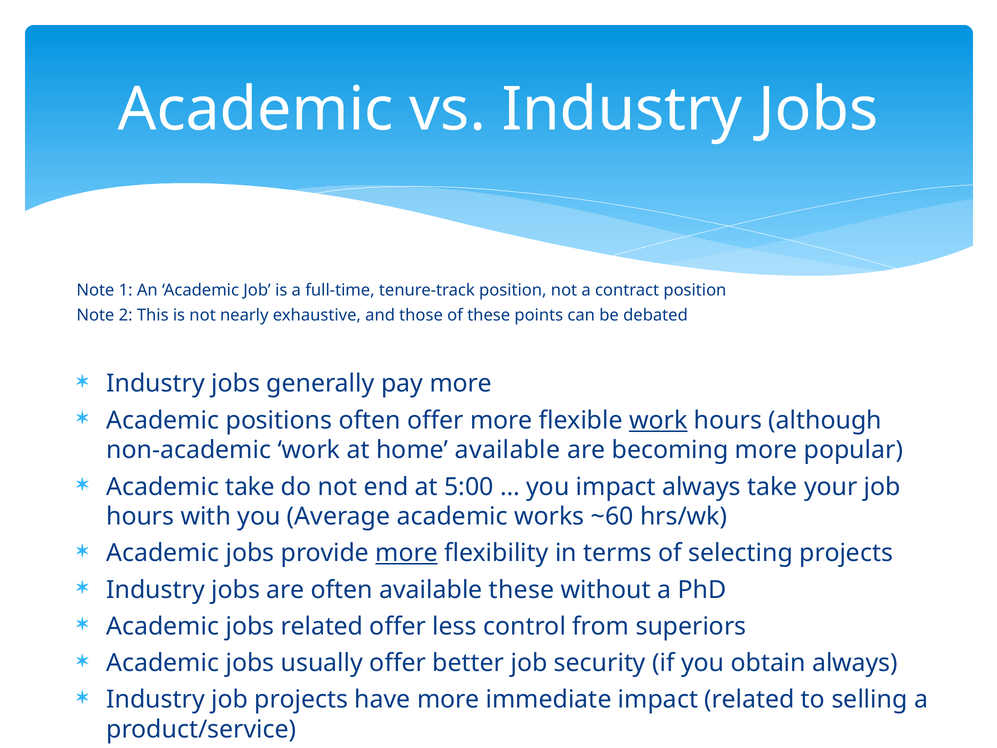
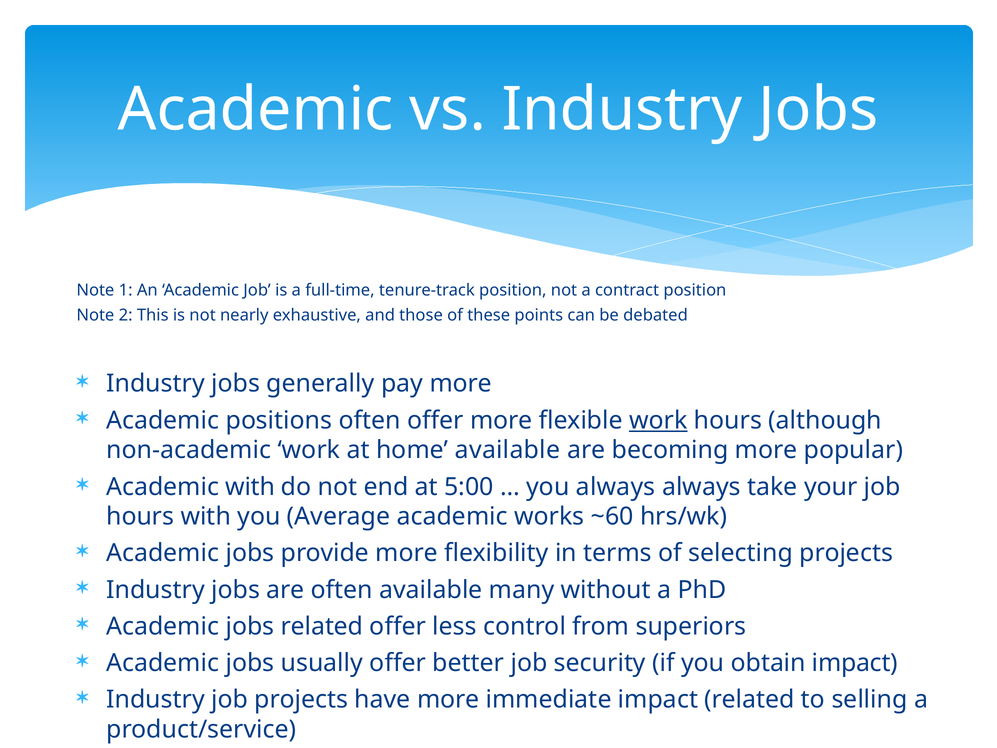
Academic take: take -> with
you impact: impact -> always
more at (407, 553) underline: present -> none
available these: these -> many
obtain always: always -> impact
